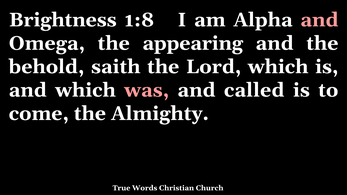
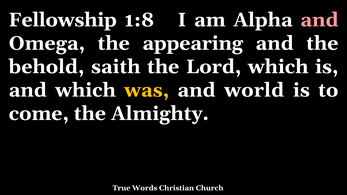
Brightness: Brightness -> Fellowship
was colour: pink -> yellow
called: called -> world
